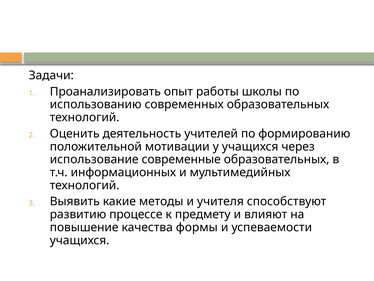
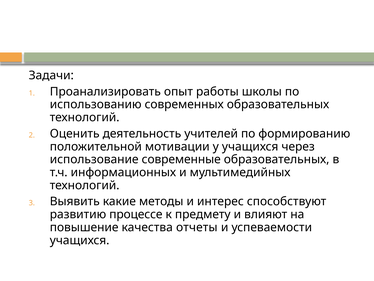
учителя: учителя -> интерес
формы: формы -> отчеты
